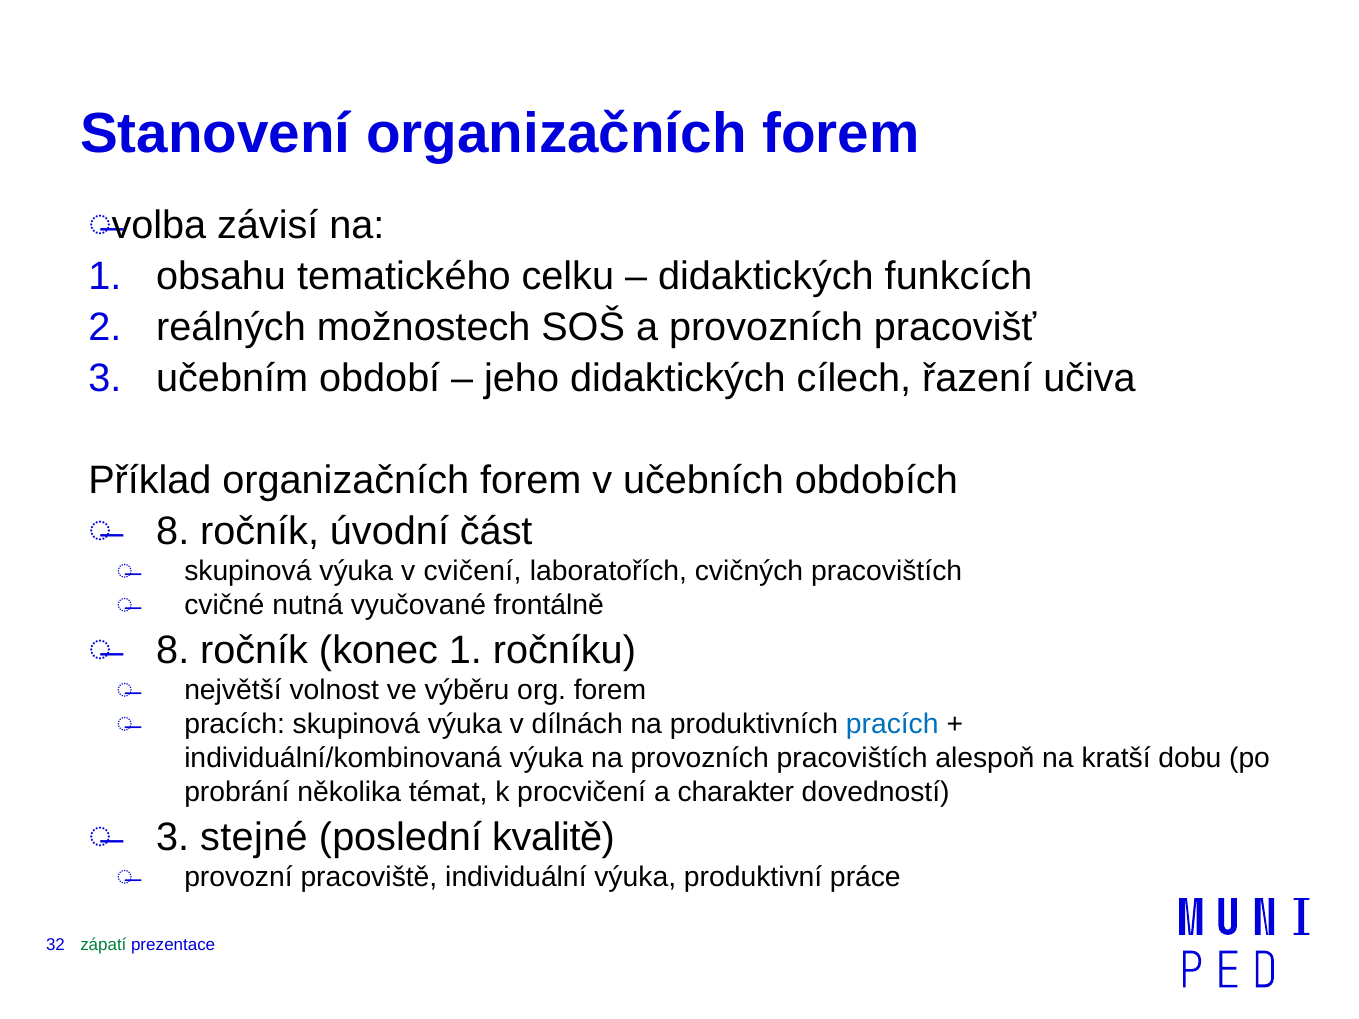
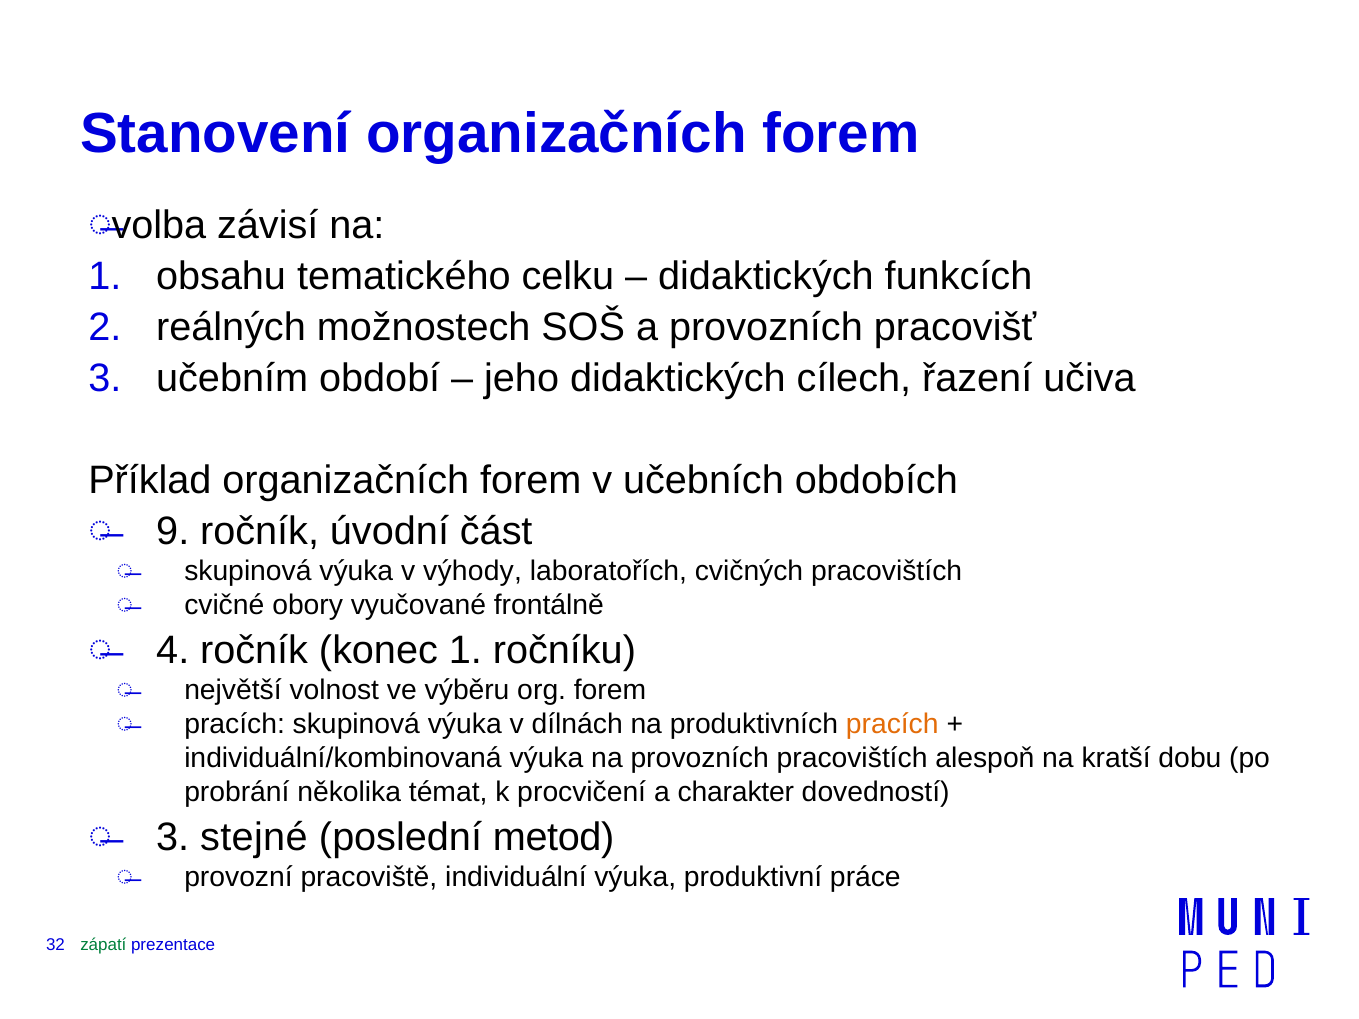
8 at (173, 532): 8 -> 9
cvičení: cvičení -> výhody
nutná: nutná -> obory
8 at (173, 651): 8 -> 4
pracích at (892, 725) colour: blue -> orange
kvalitě: kvalitě -> metod
